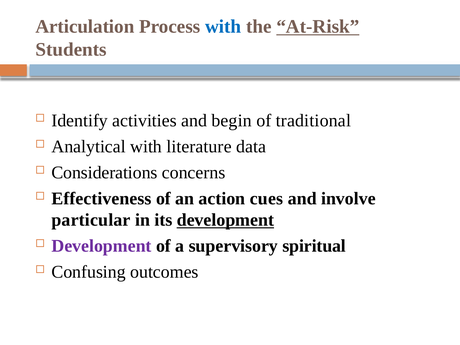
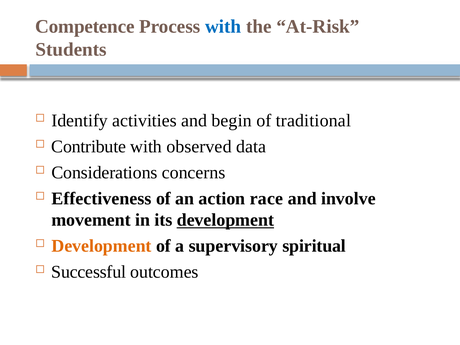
Articulation: Articulation -> Competence
At-Risk underline: present -> none
Analytical: Analytical -> Contribute
literature: literature -> observed
cues: cues -> race
particular: particular -> movement
Development at (102, 246) colour: purple -> orange
Confusing: Confusing -> Successful
